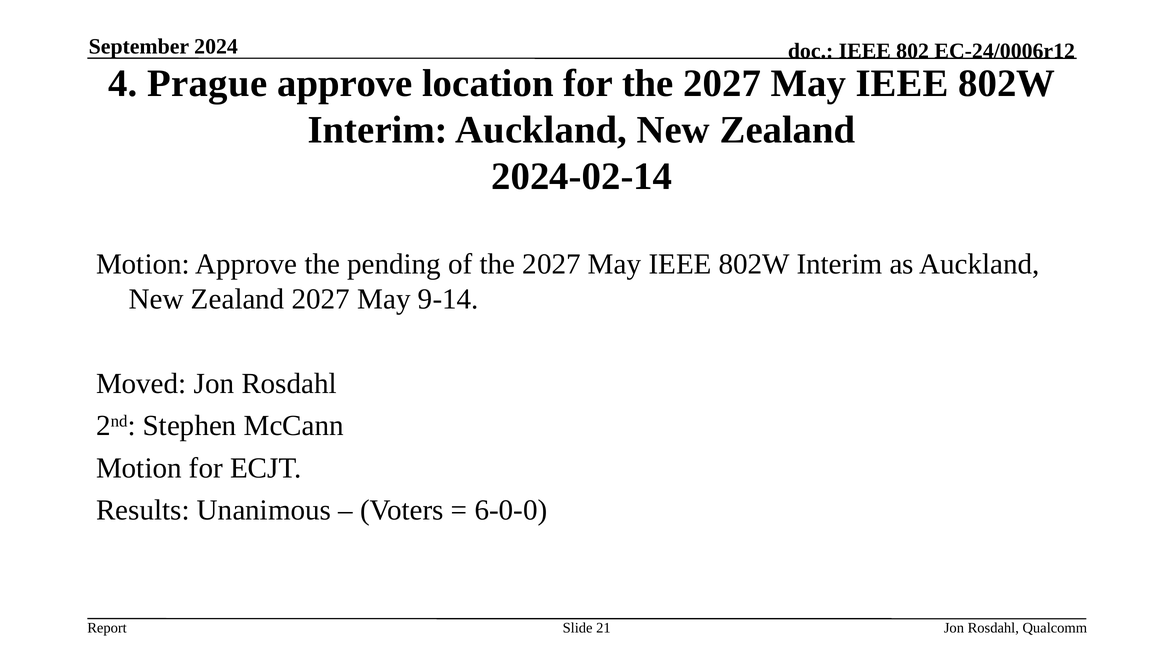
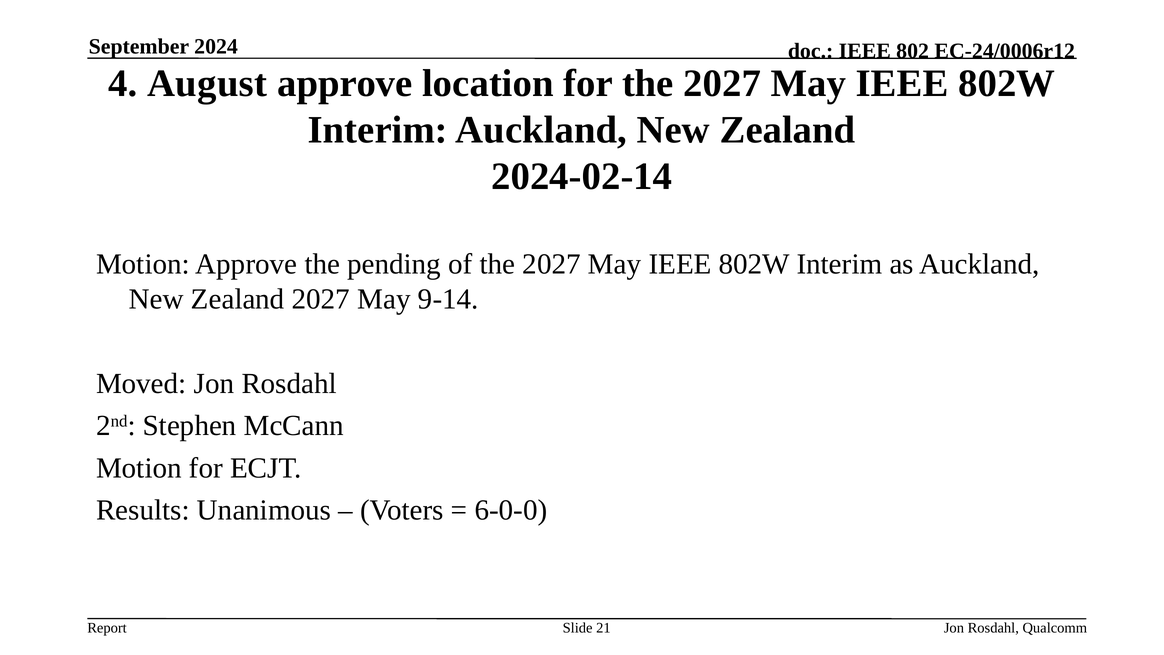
Prague: Prague -> August
